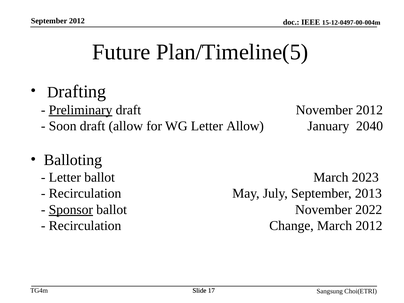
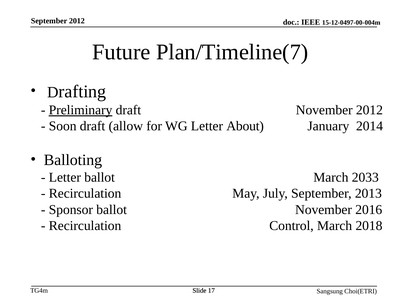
Plan/Timeline(5: Plan/Timeline(5 -> Plan/Timeline(7
Letter Allow: Allow -> About
2040: 2040 -> 2014
2023: 2023 -> 2033
Sponsor underline: present -> none
2022: 2022 -> 2016
Change: Change -> Control
March 2012: 2012 -> 2018
